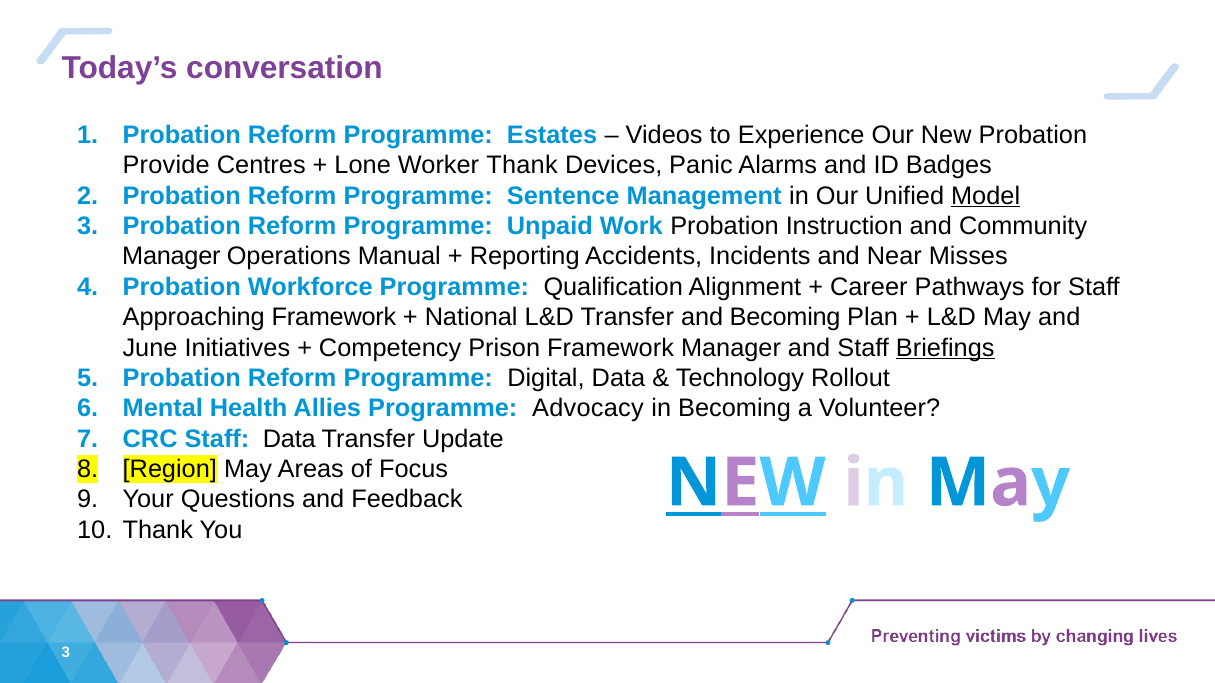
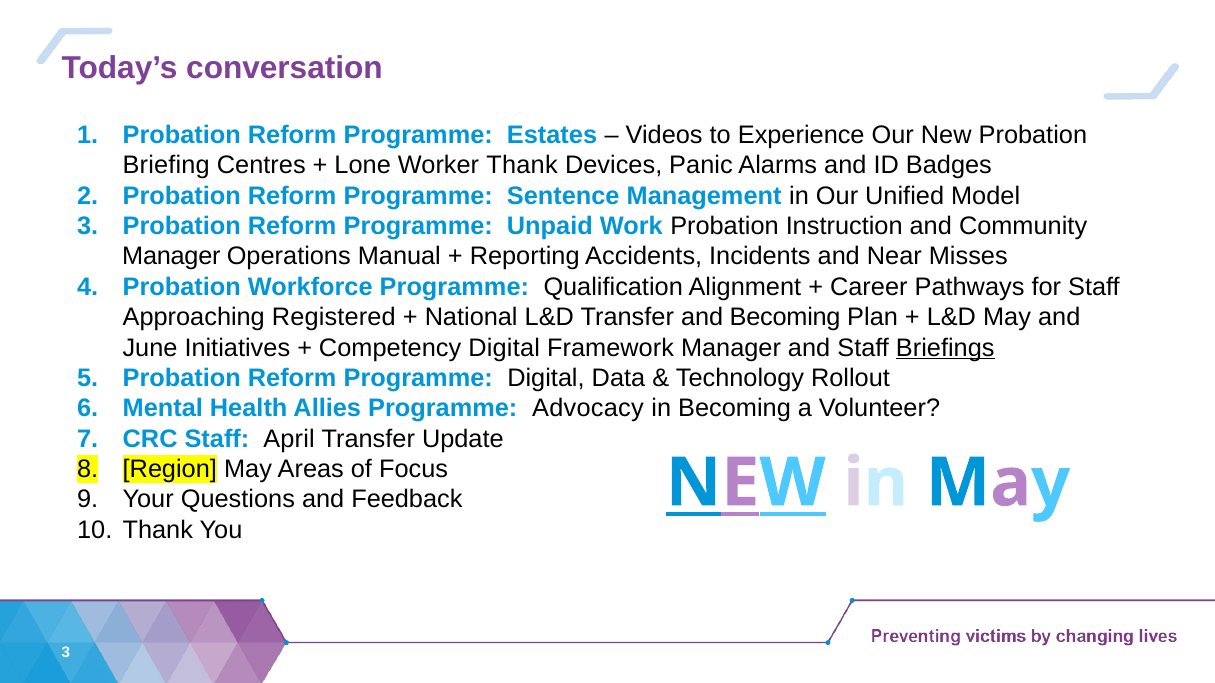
Provide: Provide -> Briefing
Model underline: present -> none
Approaching Framework: Framework -> Registered
Competency Prison: Prison -> Digital
Staff Data: Data -> April
